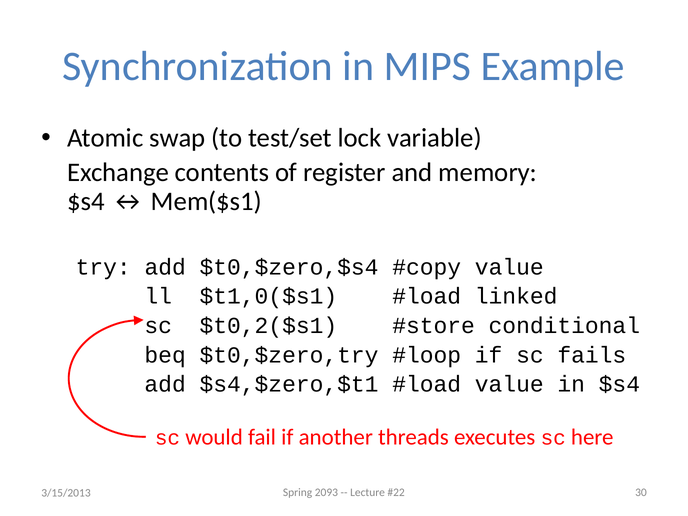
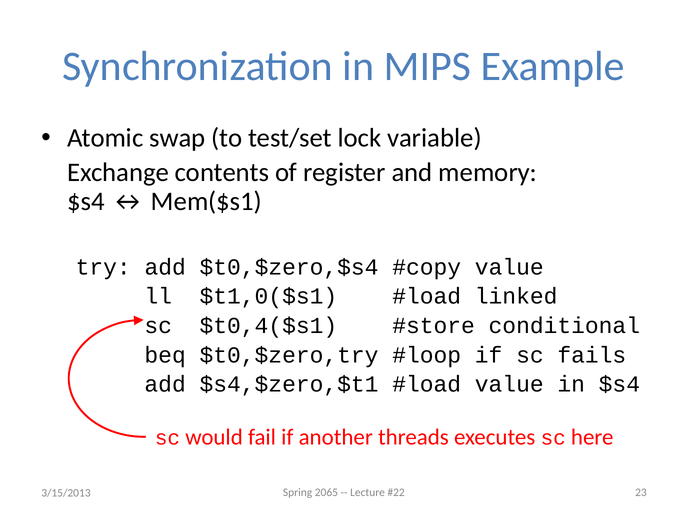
$t0,2($s1: $t0,2($s1 -> $t0,4($s1
2093: 2093 -> 2065
30: 30 -> 23
